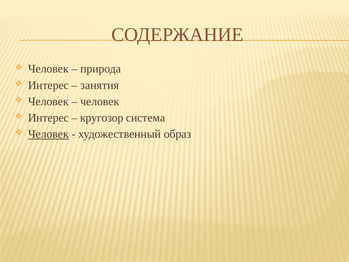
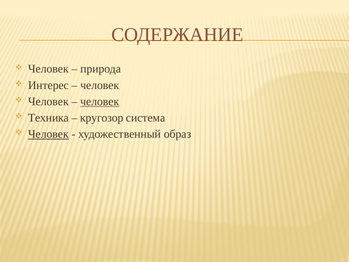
занятия at (100, 85): занятия -> человек
человек at (100, 101) underline: none -> present
Интерес at (48, 118): Интерес -> Техника
